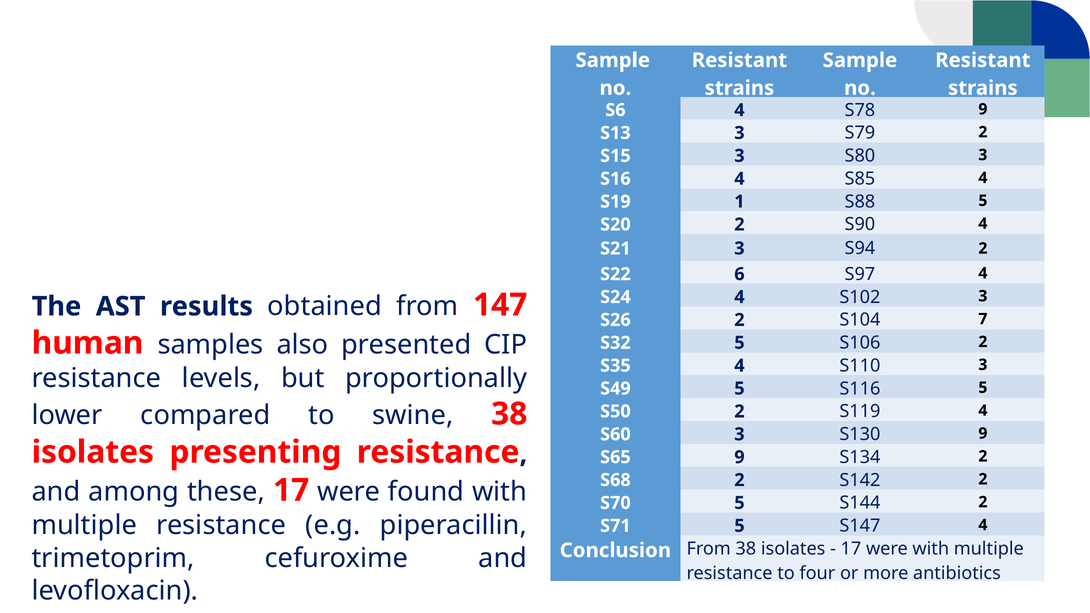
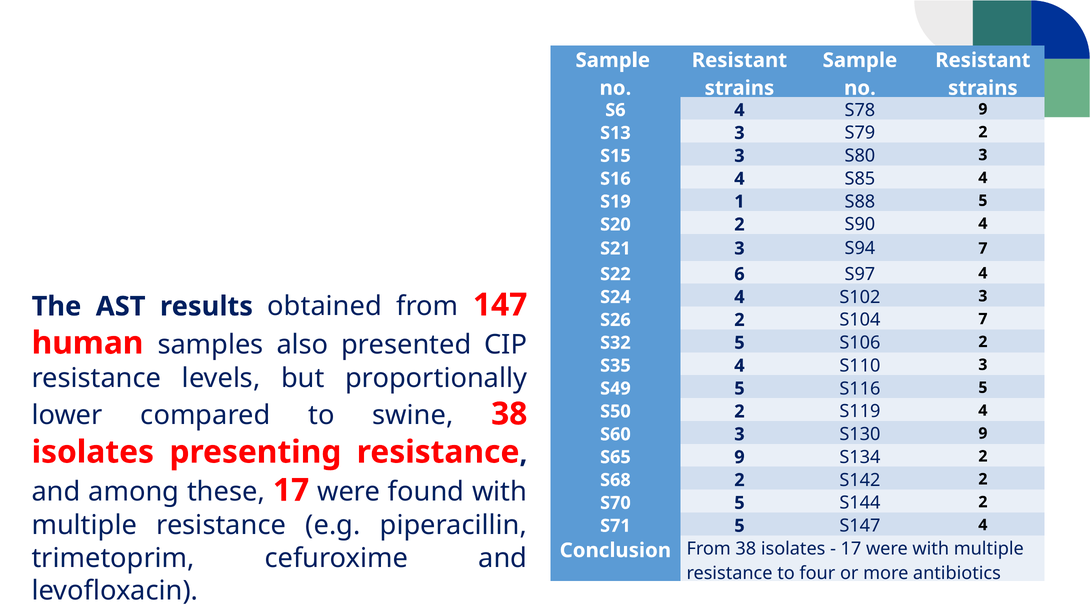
S94 2: 2 -> 7
